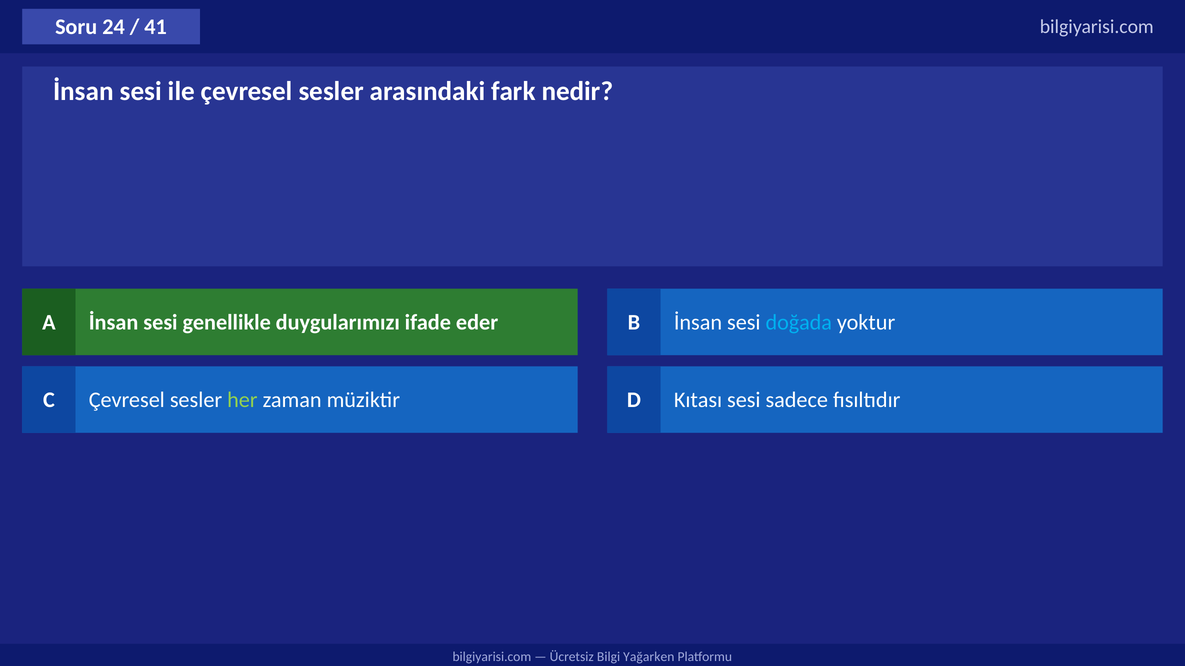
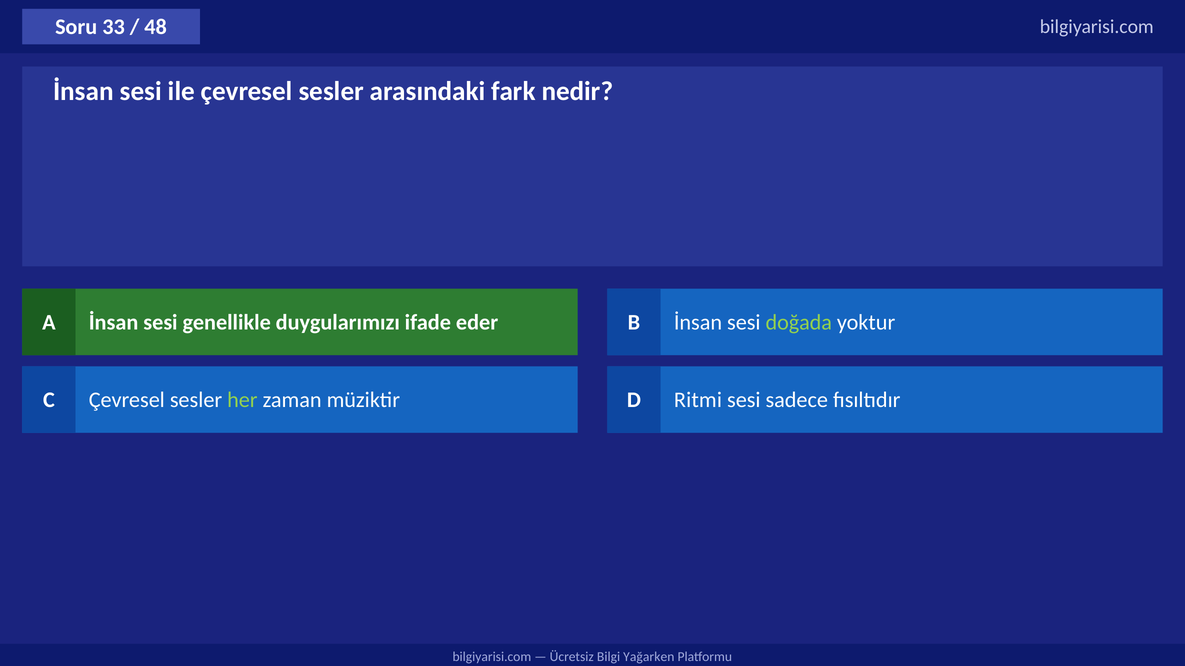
24: 24 -> 33
41: 41 -> 48
doğada colour: light blue -> light green
Kıtası: Kıtası -> Ritmi
